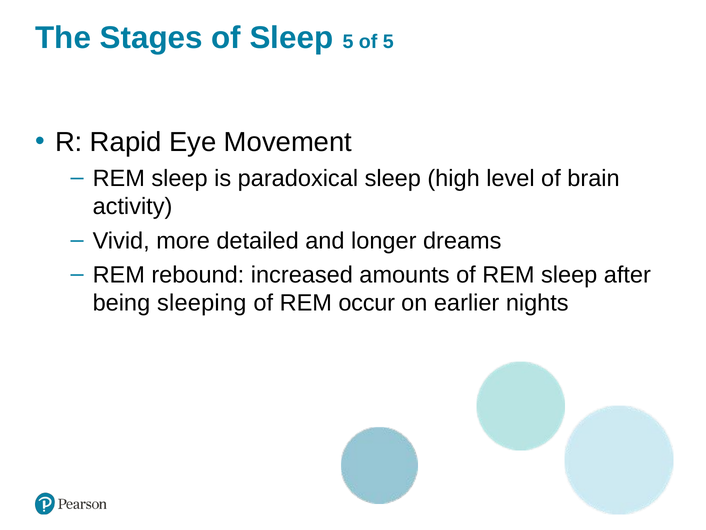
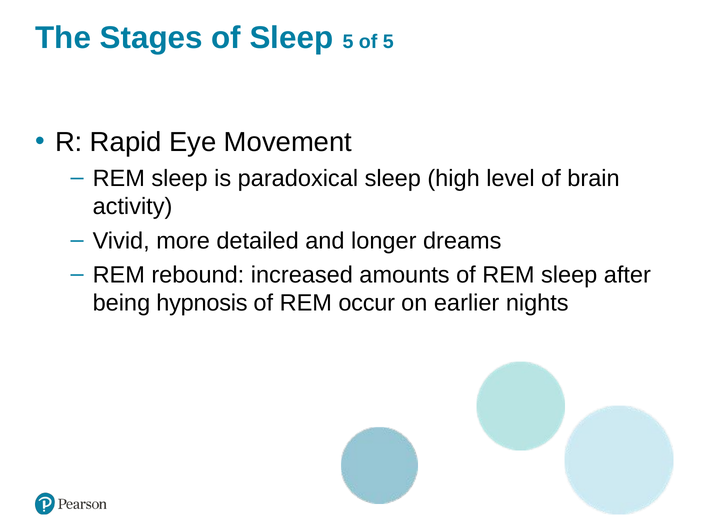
sleeping: sleeping -> hypnosis
